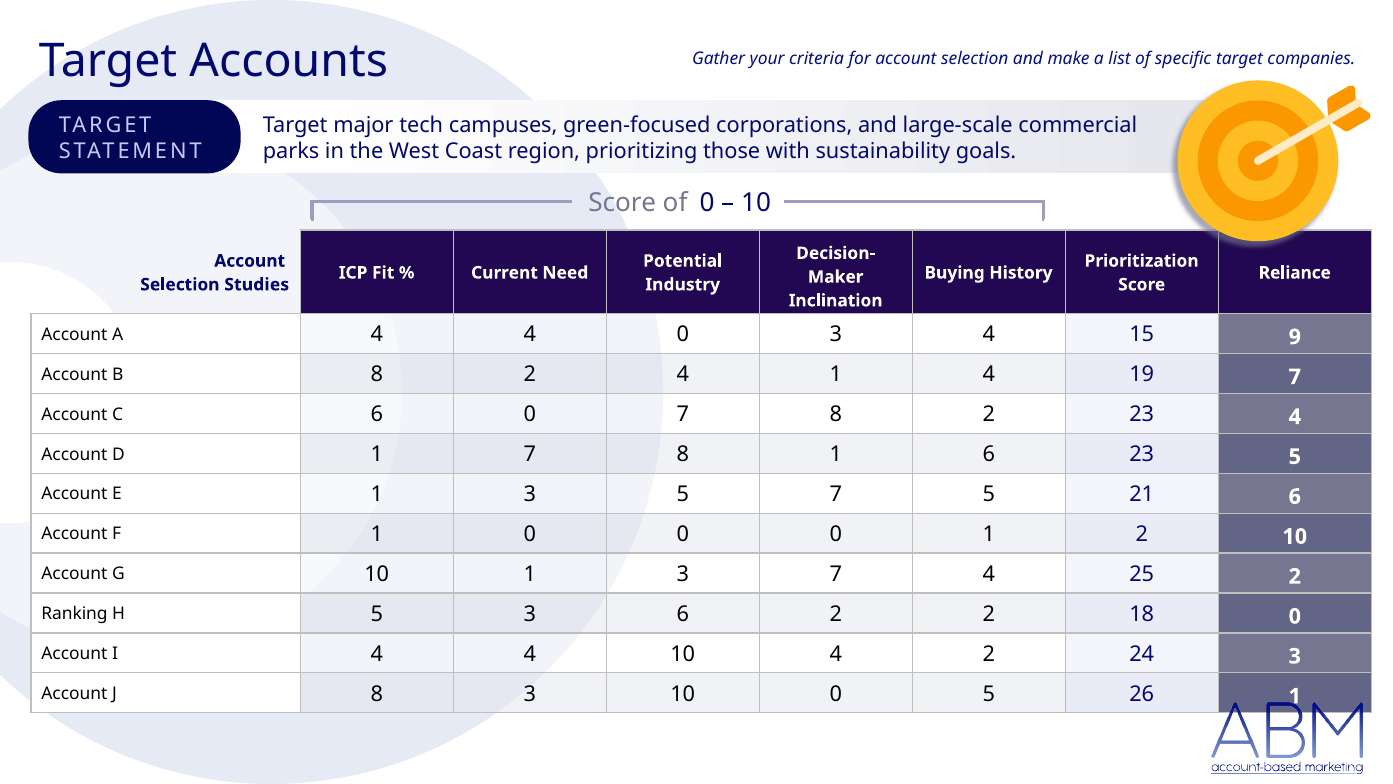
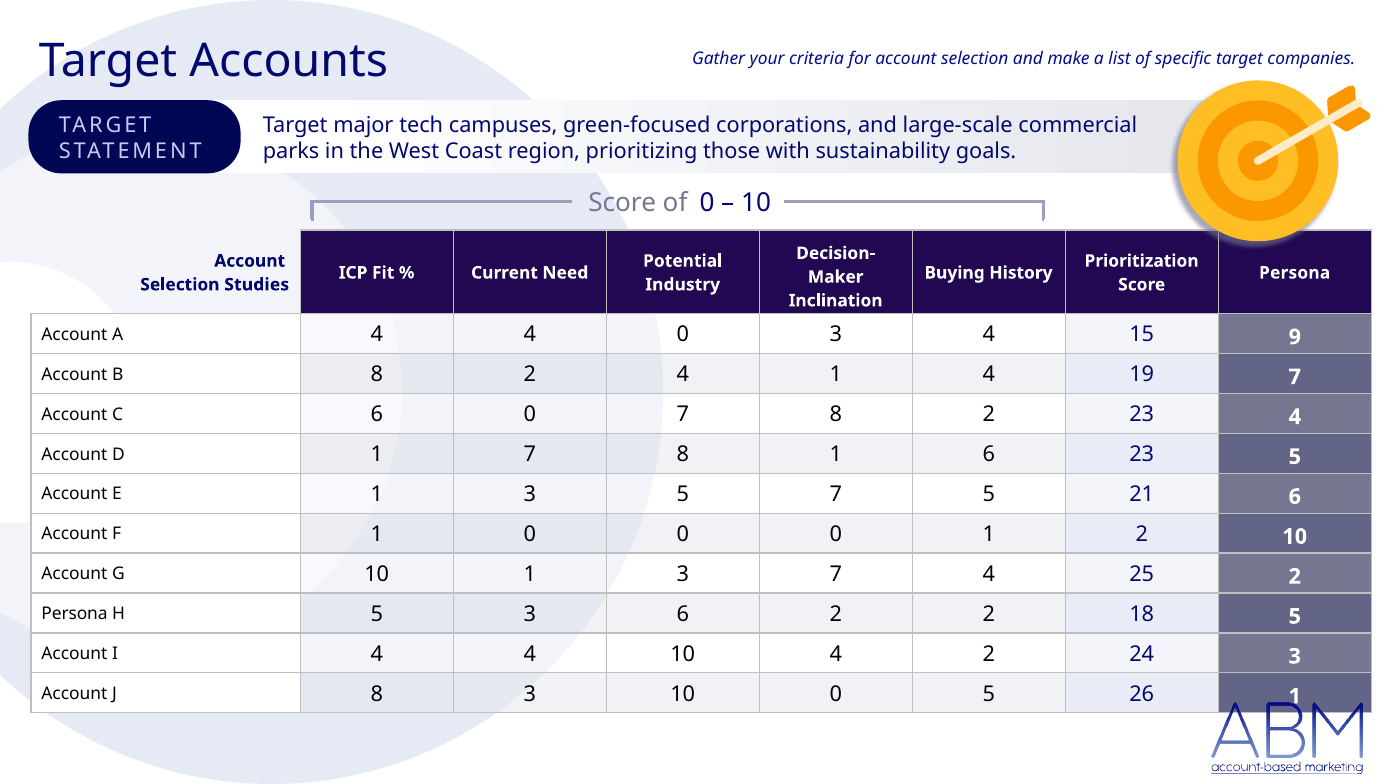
Reliance at (1295, 273): Reliance -> Persona
Ranking at (74, 614): Ranking -> Persona
18 0: 0 -> 5
